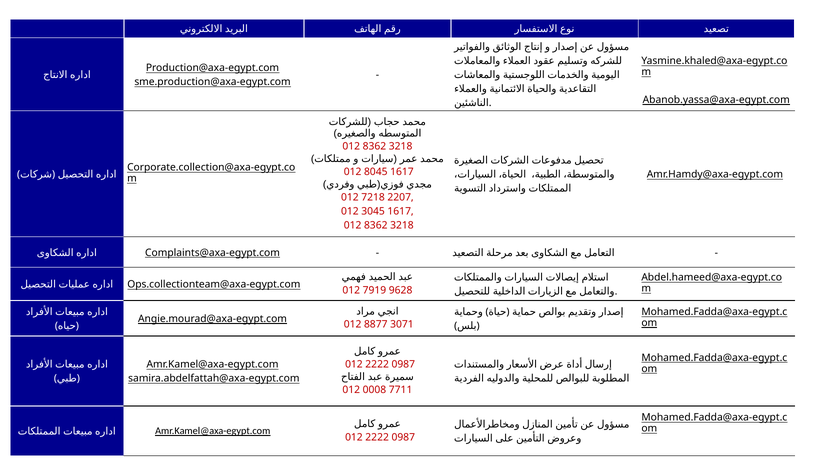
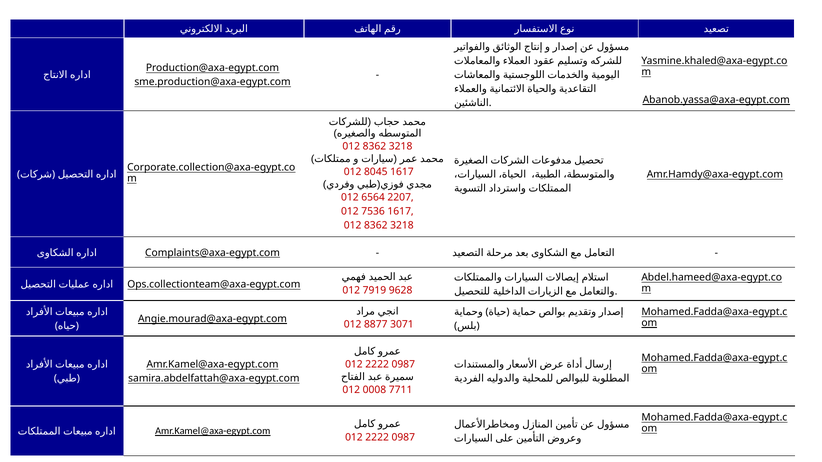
7218: 7218 -> 6564
3045: 3045 -> 7536
